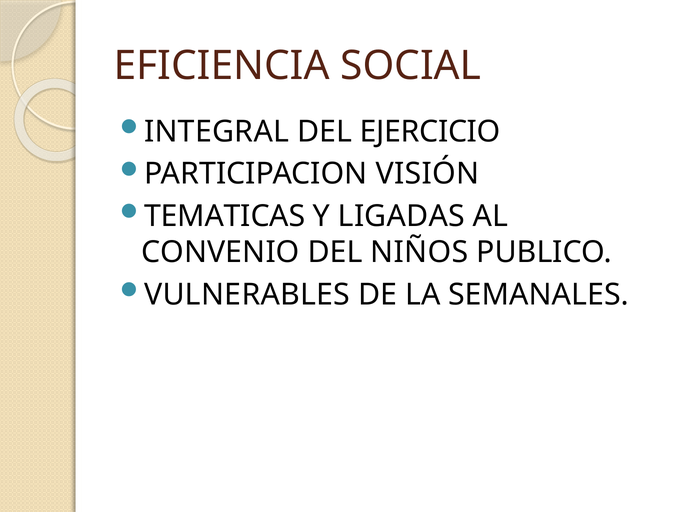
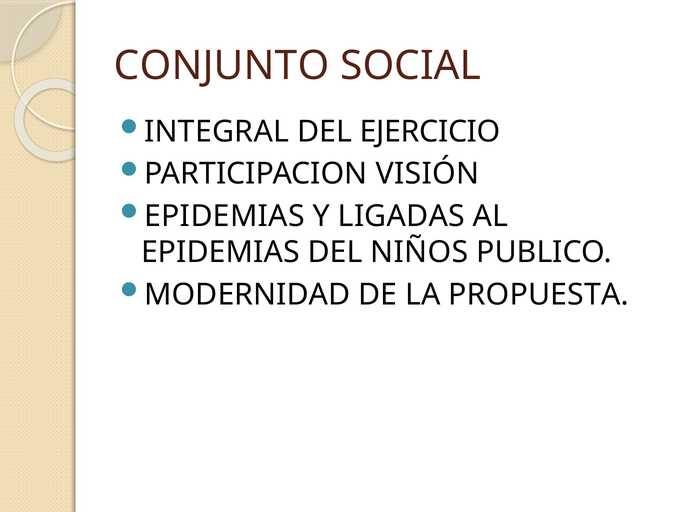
EFICIENCIA: EFICIENCIA -> CONJUNTO
TEMATICAS at (225, 216): TEMATICAS -> EPIDEMIAS
CONVENIO at (220, 252): CONVENIO -> EPIDEMIAS
VULNERABLES: VULNERABLES -> MODERNIDAD
SEMANALES: SEMANALES -> PROPUESTA
